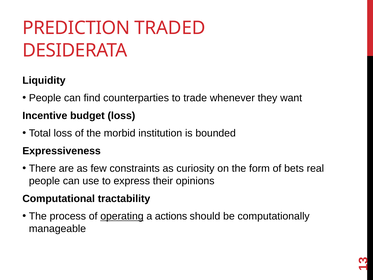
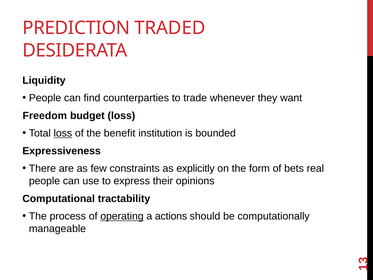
Incentive: Incentive -> Freedom
loss at (63, 133) underline: none -> present
morbid: morbid -> benefit
curiosity: curiosity -> explicitly
